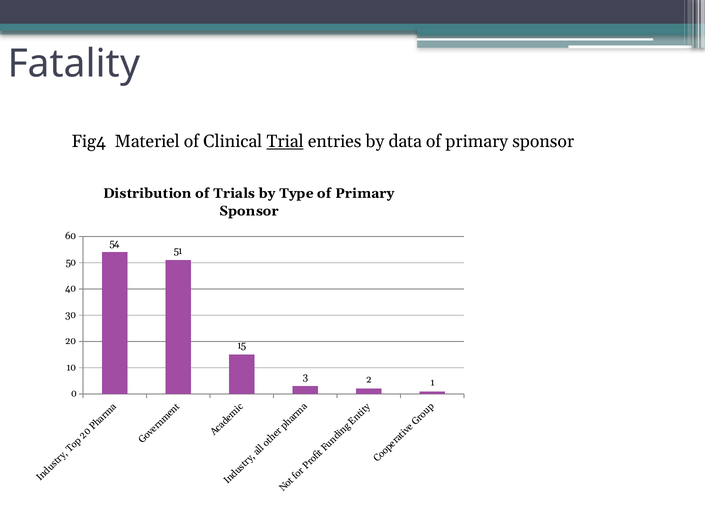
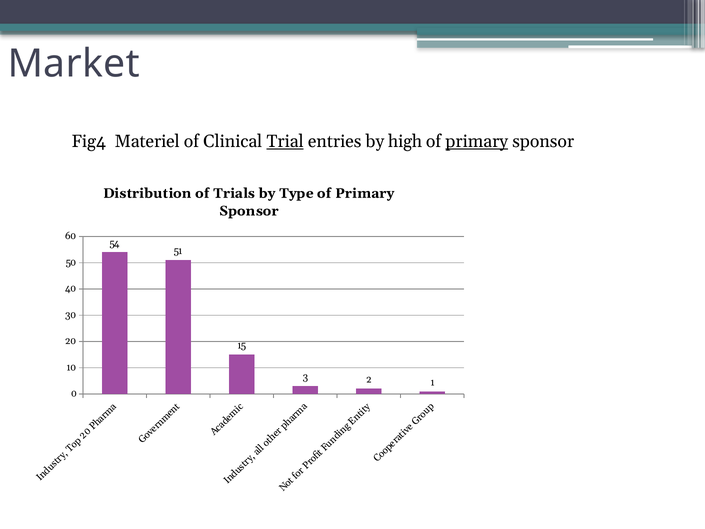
Fatality: Fatality -> Market
data: data -> high
primary at (477, 141) underline: none -> present
